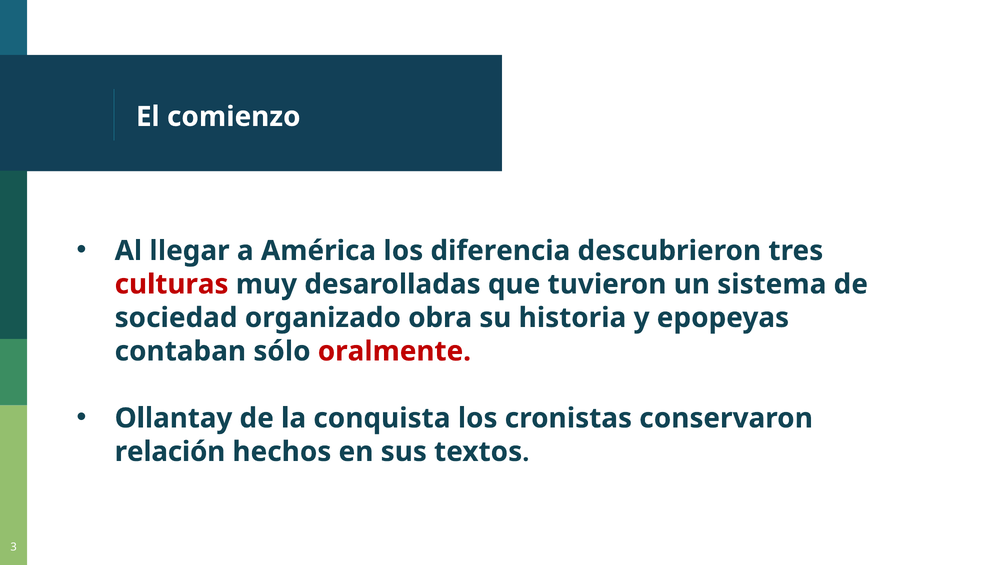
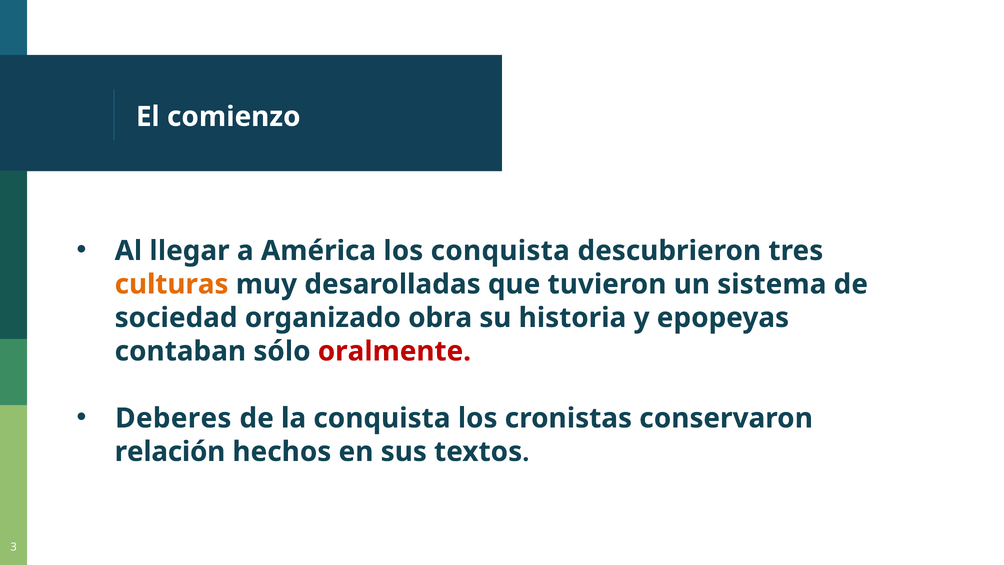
los diferencia: diferencia -> conquista
culturas colour: red -> orange
Ollantay: Ollantay -> Deberes
